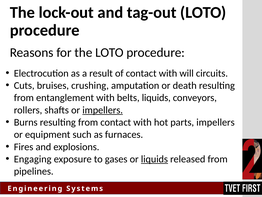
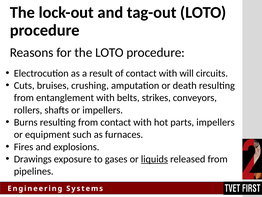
belts liquids: liquids -> strikes
impellers at (103, 110) underline: present -> none
Engaging: Engaging -> Drawings
